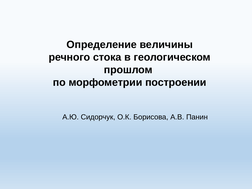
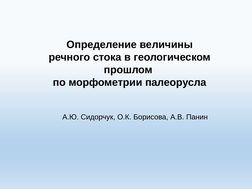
построении: построении -> палеорусла
